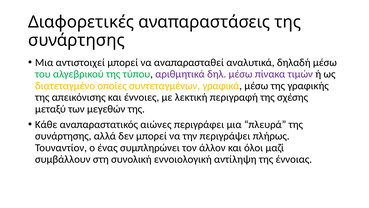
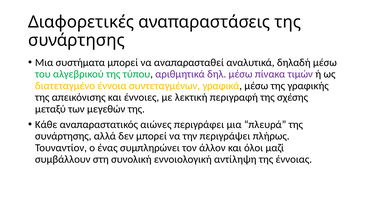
αντιστοιχεί: αντιστοιχεί -> συστήματα
οποίες: οποίες -> έννοια
